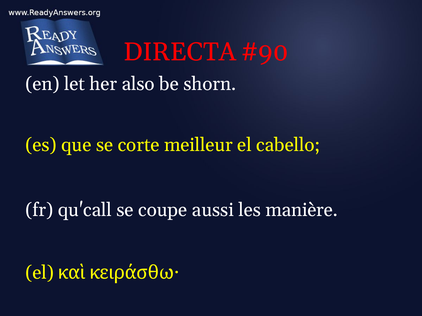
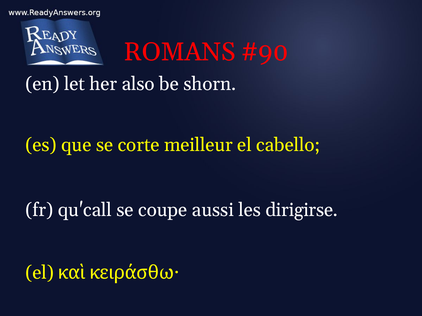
DIRECTA: DIRECTA -> ROMANS
manière: manière -> dirigirse
